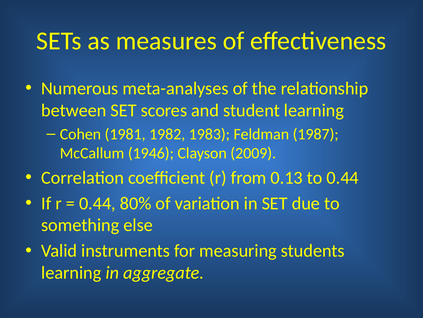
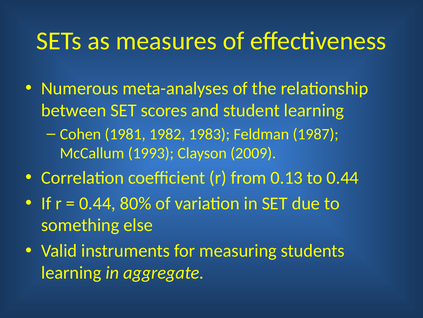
1946: 1946 -> 1993
